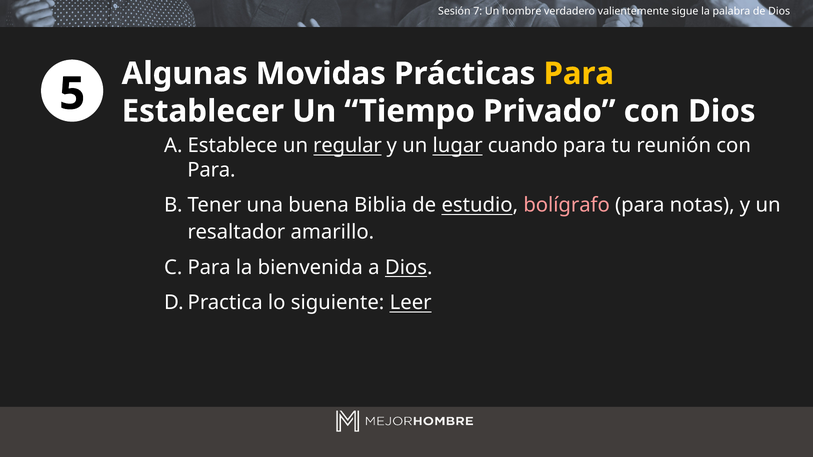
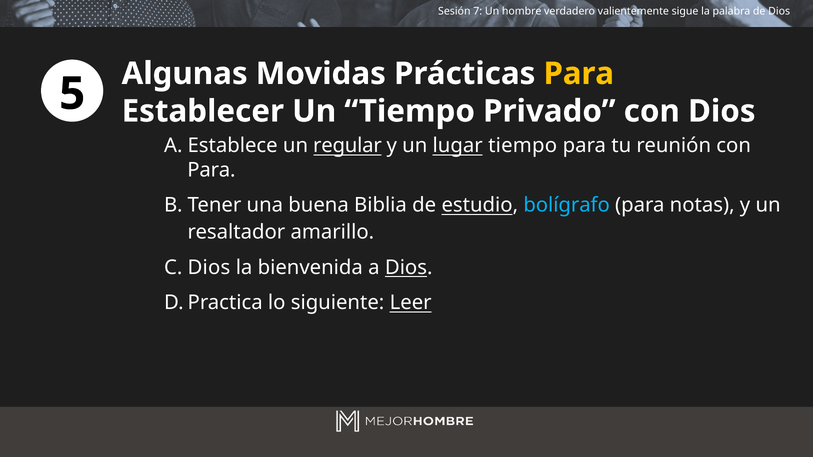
lugar cuando: cuando -> tiempo
bolígrafo colour: pink -> light blue
Para at (209, 268): Para -> Dios
